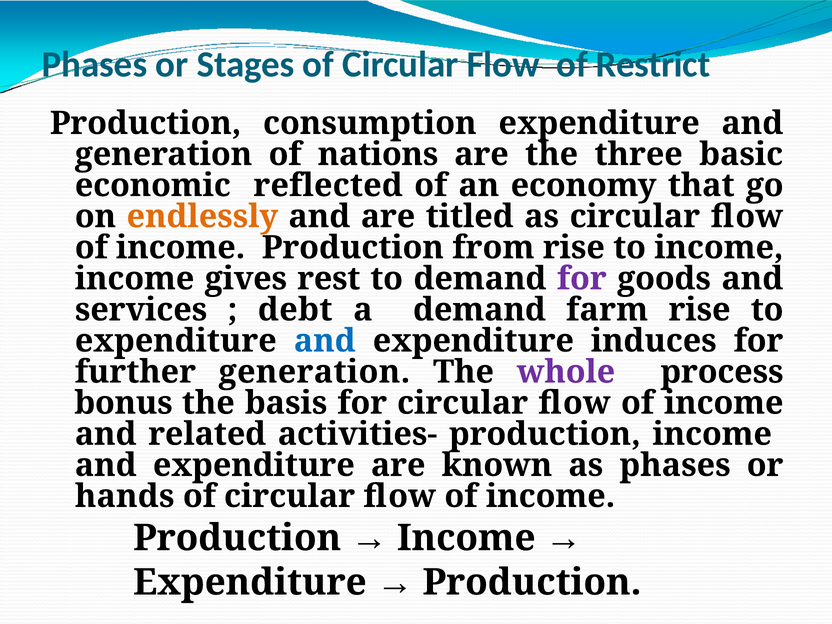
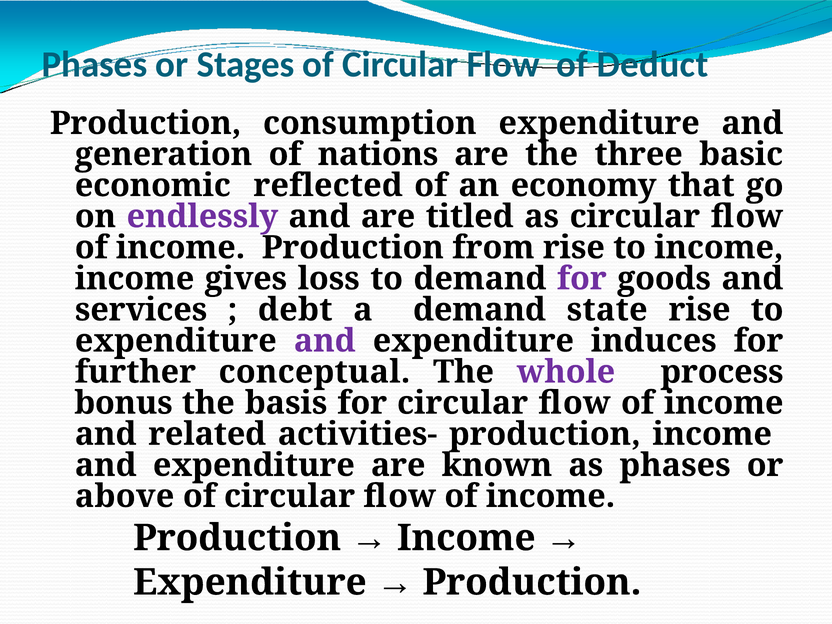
Restrict: Restrict -> Deduct
endlessly colour: orange -> purple
rest: rest -> loss
farm: farm -> state
and at (325, 341) colour: blue -> purple
further generation: generation -> conceptual
hands: hands -> above
